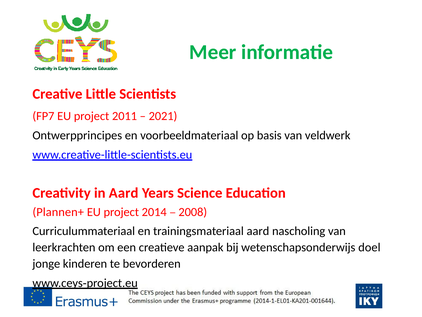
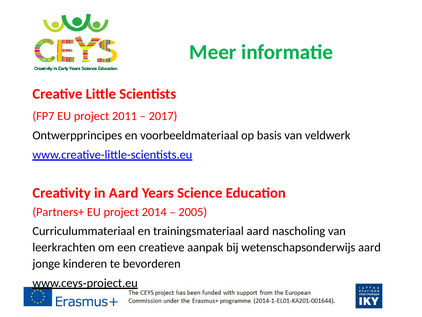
2021: 2021 -> 2017
Plannen+: Plannen+ -> Partners+
2008: 2008 -> 2005
wetenschapsonderwijs doel: doel -> aard
